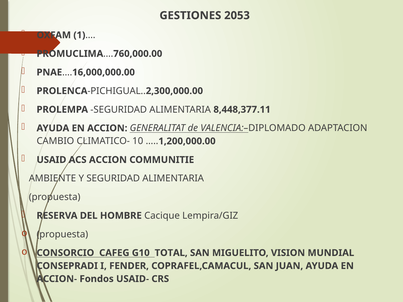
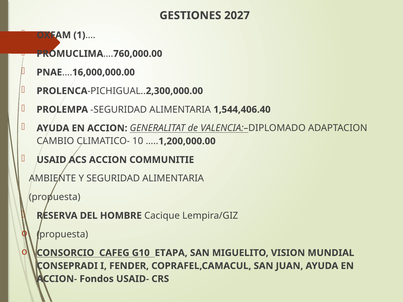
2053: 2053 -> 2027
8,448,377.11: 8,448,377.11 -> 1,544,406.40
TOTAL: TOTAL -> ETAPA
